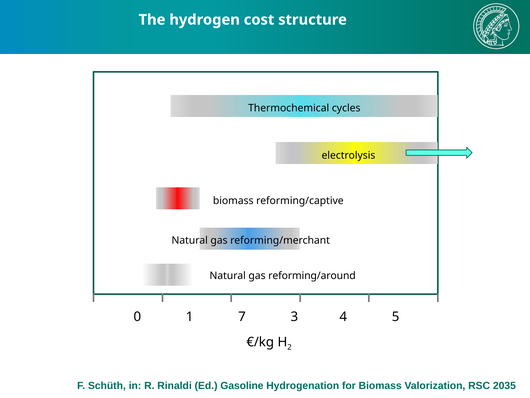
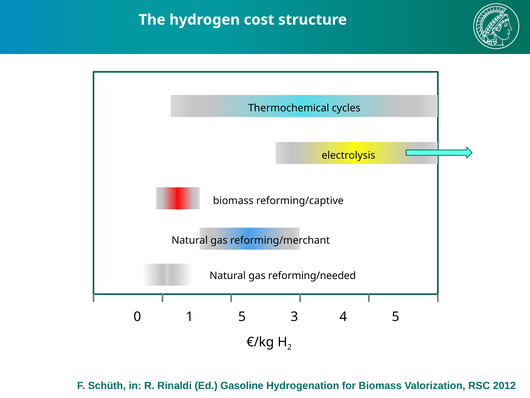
reforming/around: reforming/around -> reforming/needed
1 7: 7 -> 5
2035: 2035 -> 2012
